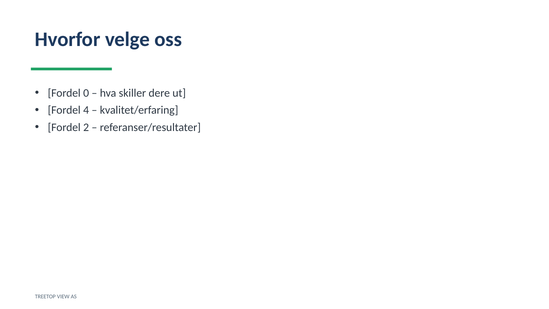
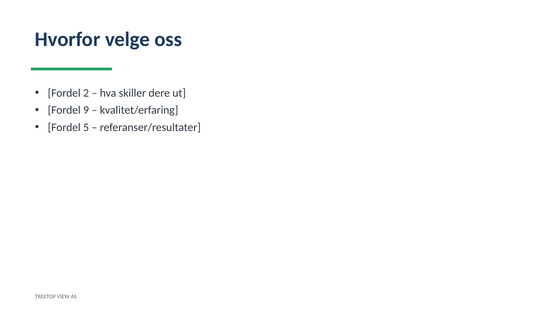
0: 0 -> 2
4: 4 -> 9
2: 2 -> 5
